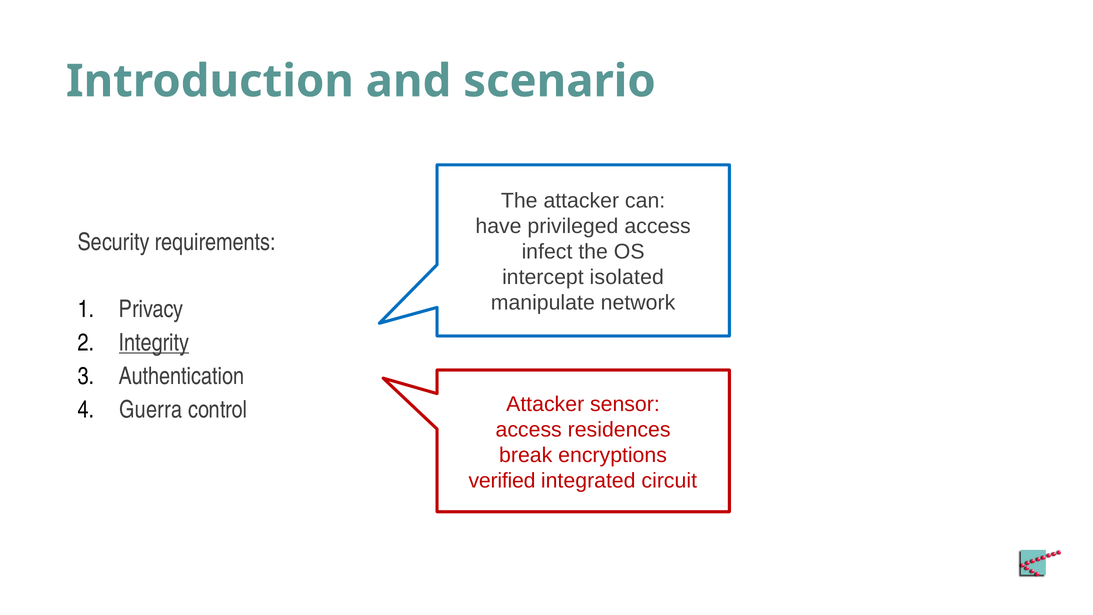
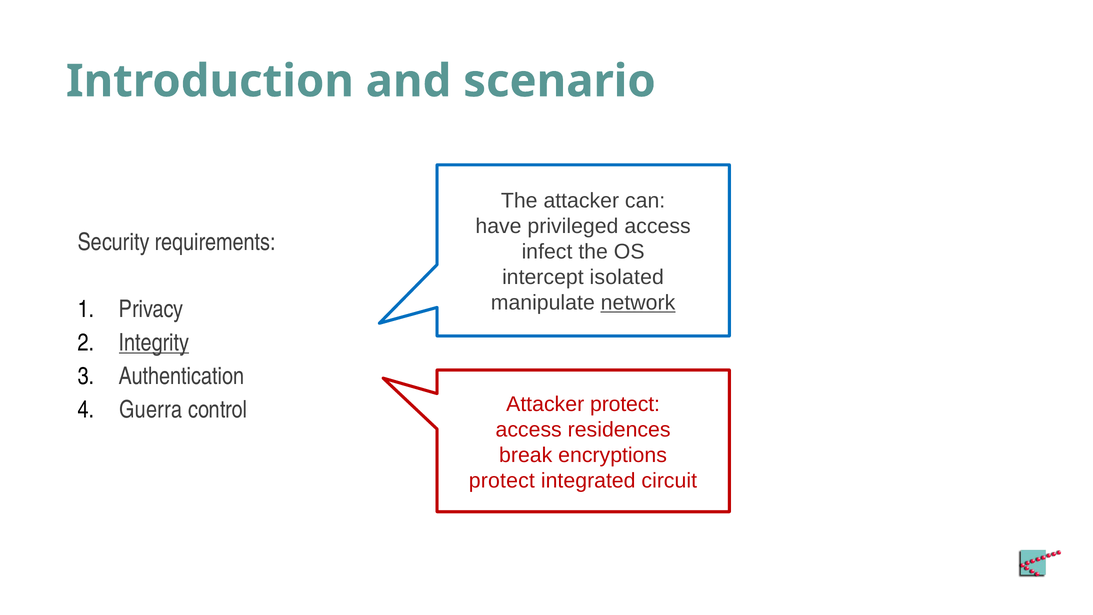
network underline: none -> present
Attacker sensor: sensor -> protect
verified at (502, 480): verified -> protect
